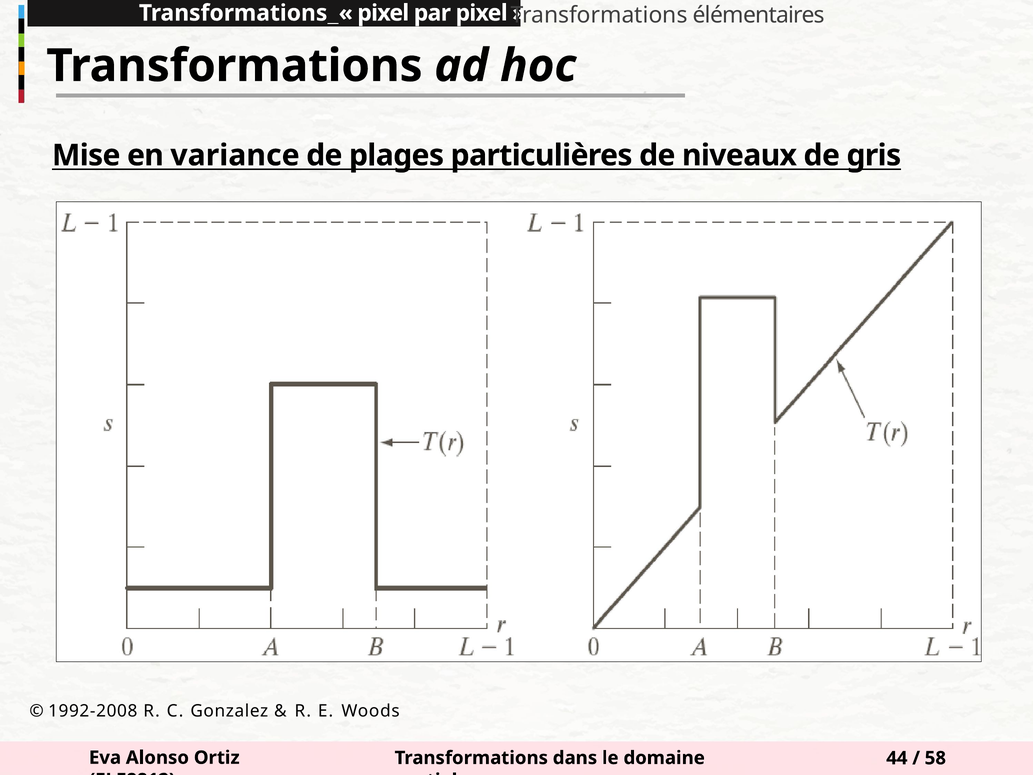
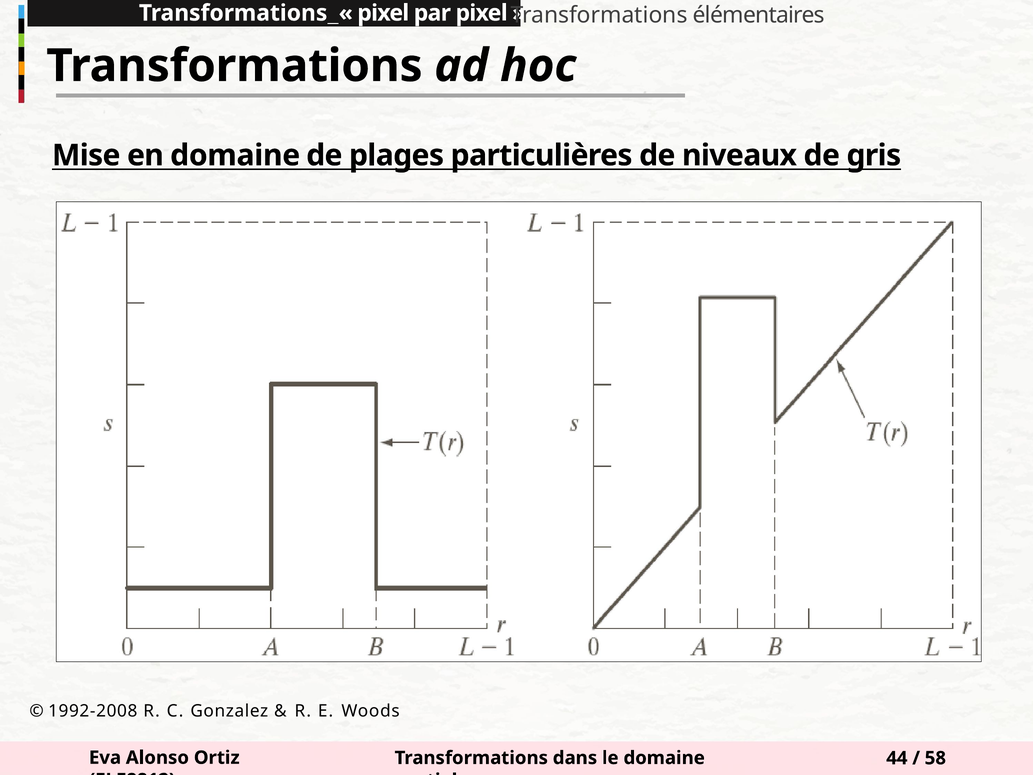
en variance: variance -> domaine
